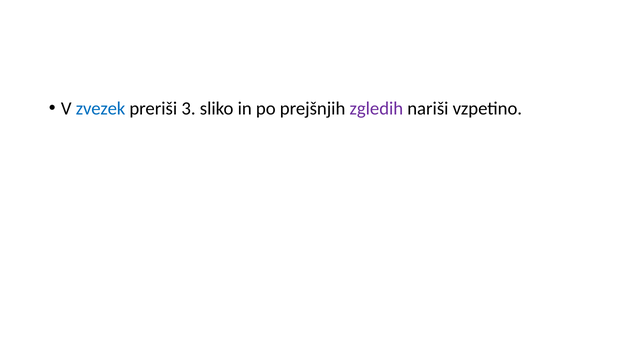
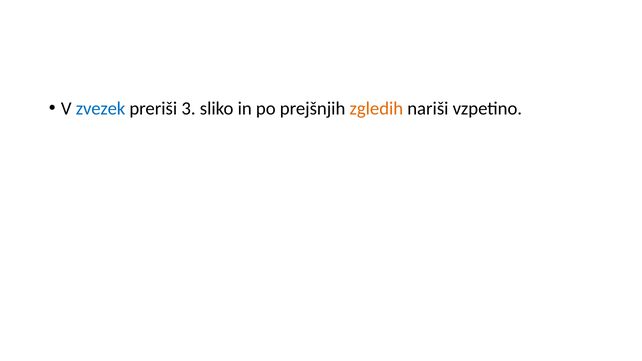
zgledih colour: purple -> orange
